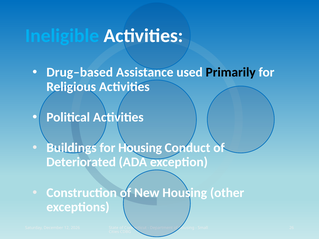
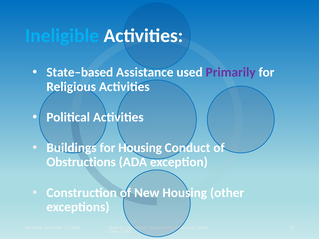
Drug–based: Drug–based -> State–based
Primarily colour: black -> purple
Deteriorated: Deteriorated -> Obstructions
